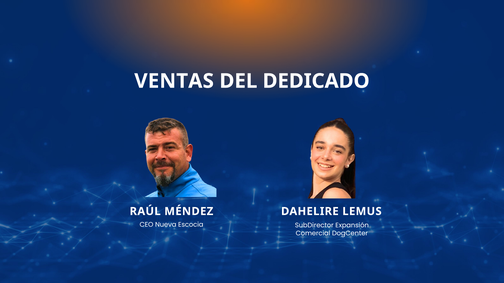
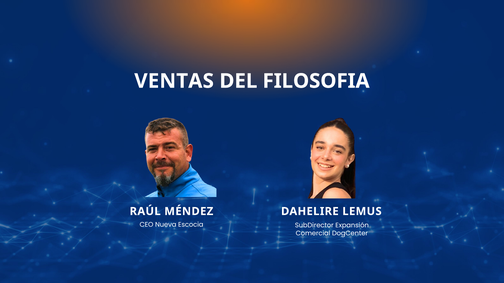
DEDICADO: DEDICADO -> FILOSOFIA
